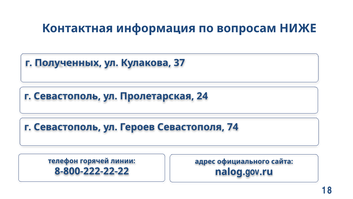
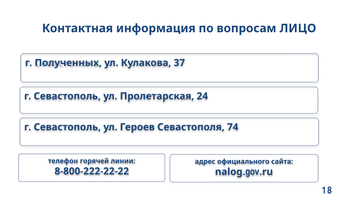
НИЖЕ: НИЖЕ -> ЛИЦО
